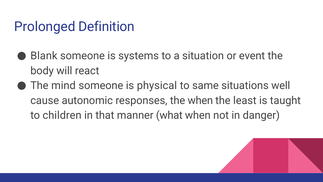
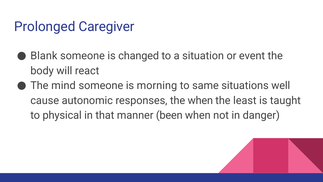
Definition: Definition -> Caregiver
systems: systems -> changed
physical: physical -> morning
children: children -> physical
what: what -> been
